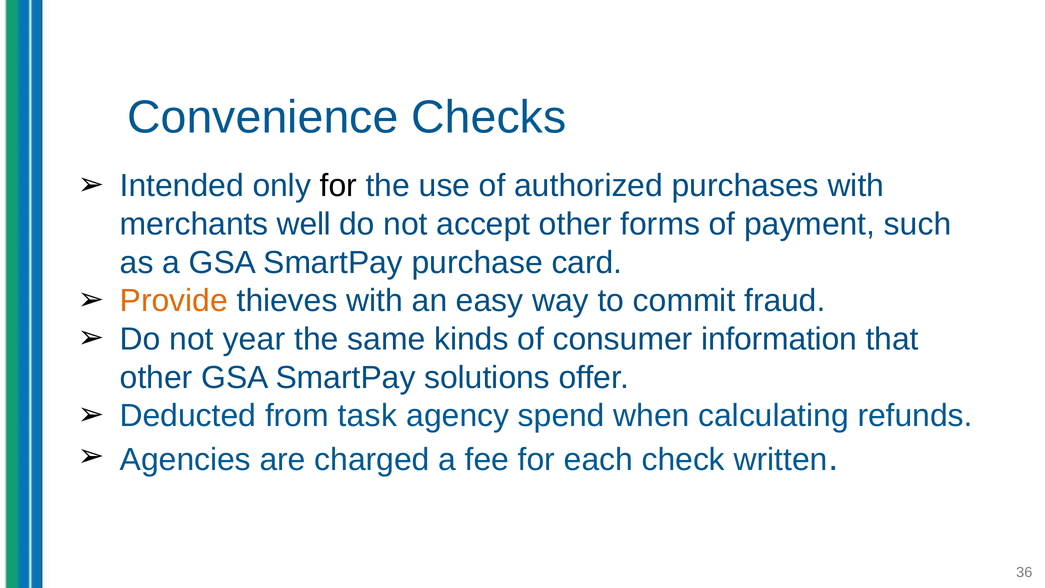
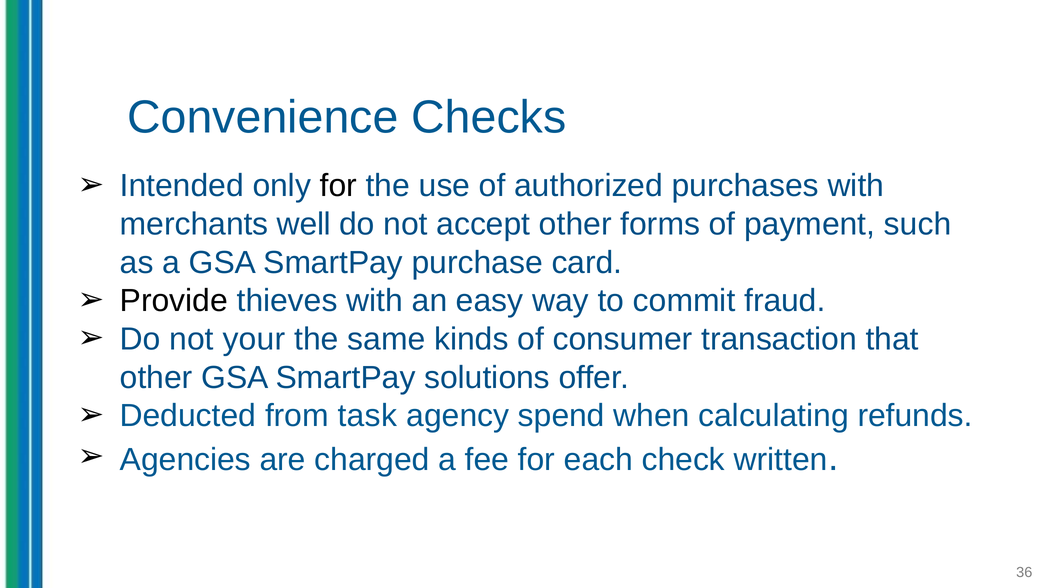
Provide colour: orange -> black
year: year -> your
information: information -> transaction
